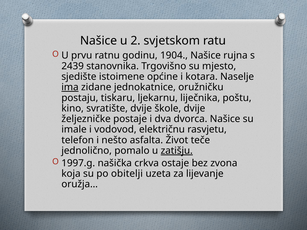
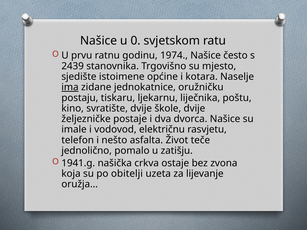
2: 2 -> 0
1904: 1904 -> 1974
rujna: rujna -> često
zatišju underline: present -> none
1997.g: 1997.g -> 1941.g
